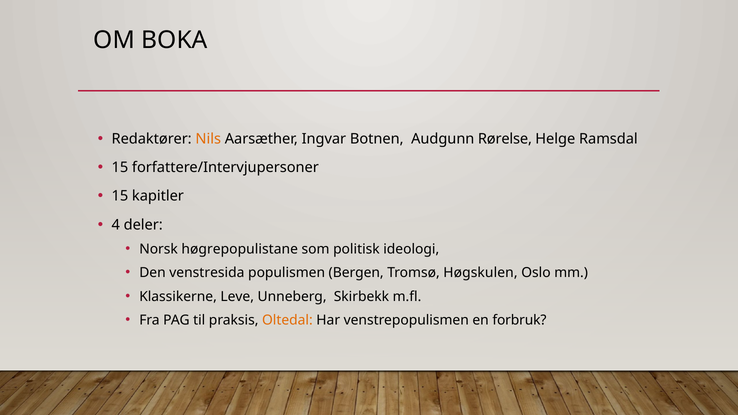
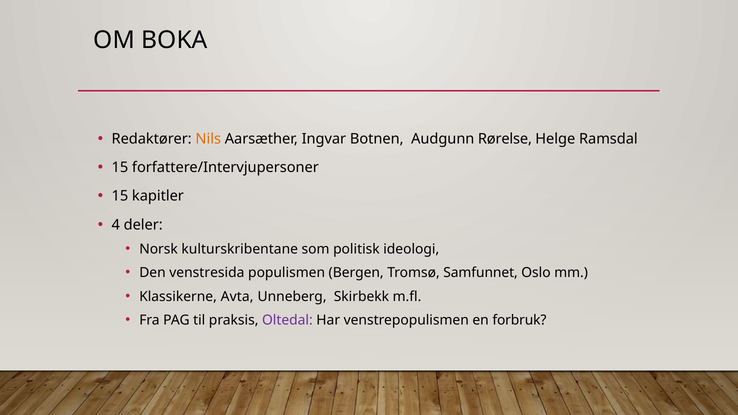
høgrepopulistane: høgrepopulistane -> kulturskribentane
Høgskulen: Høgskulen -> Samfunnet
Leve: Leve -> Avta
Oltedal colour: orange -> purple
